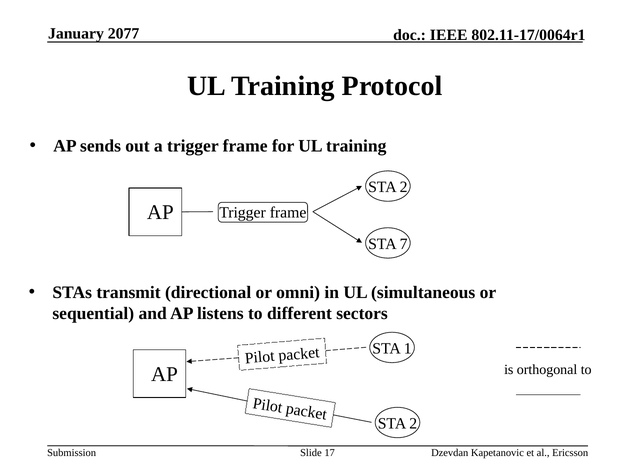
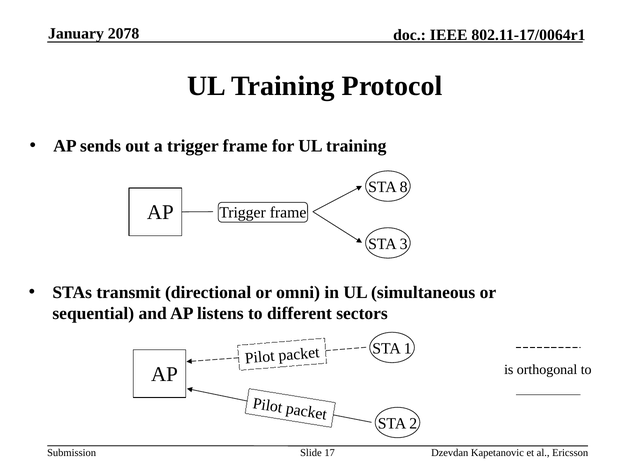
2077: 2077 -> 2078
2 at (404, 187): 2 -> 8
7: 7 -> 3
